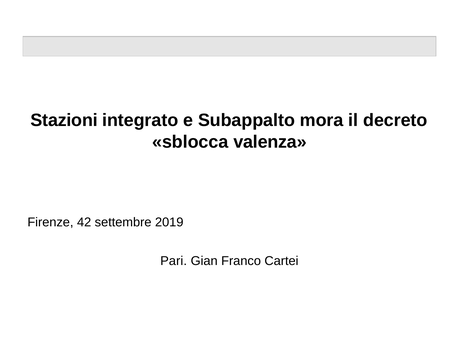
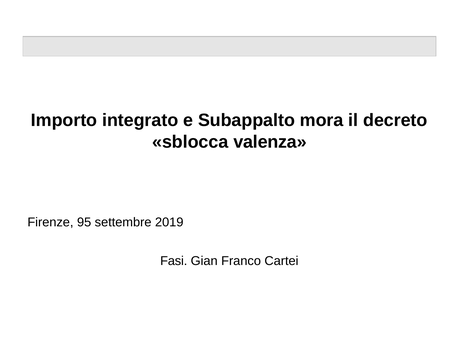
Stazioni: Stazioni -> Importo
42: 42 -> 95
Pari: Pari -> Fasi
